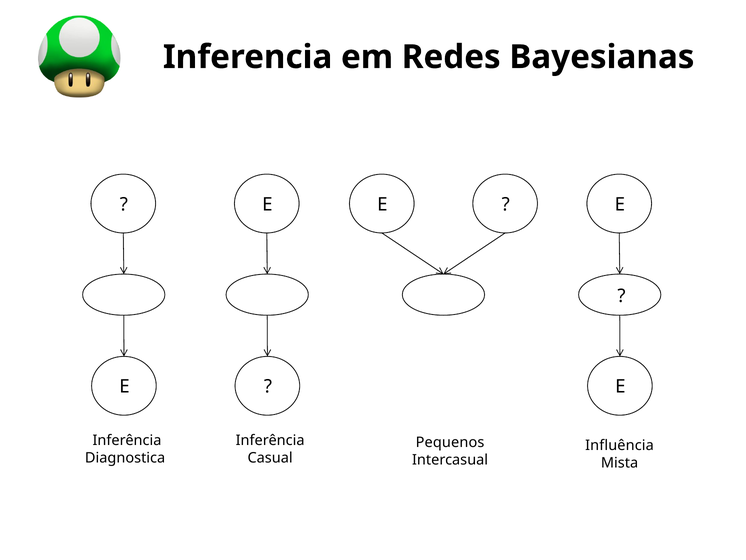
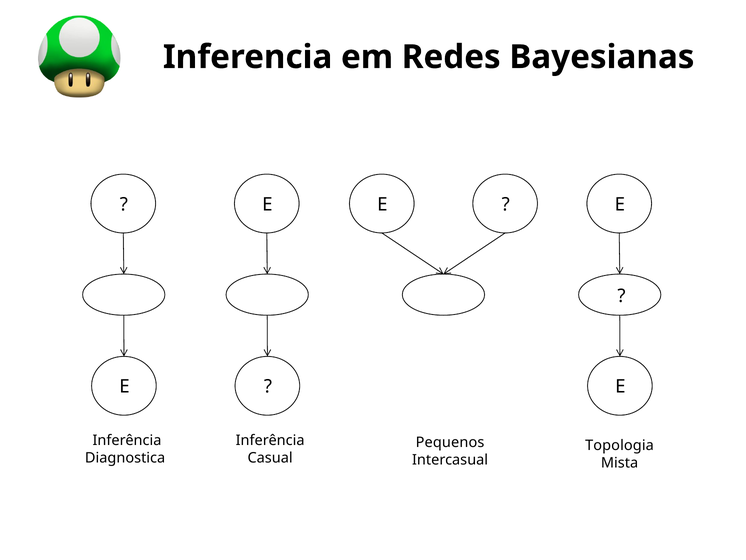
Influência: Influência -> Topologia
